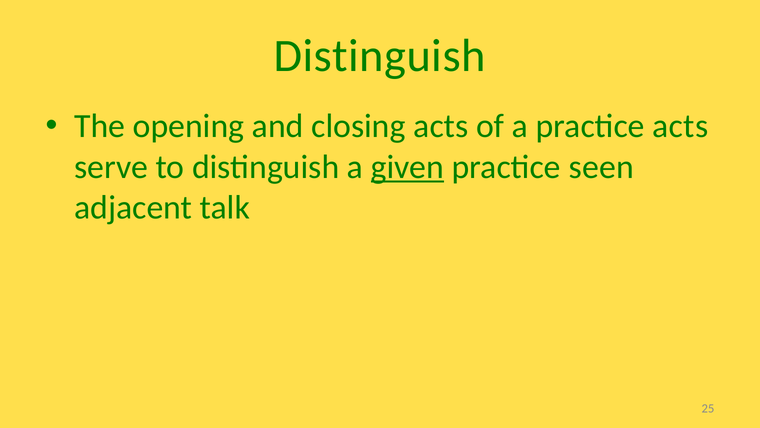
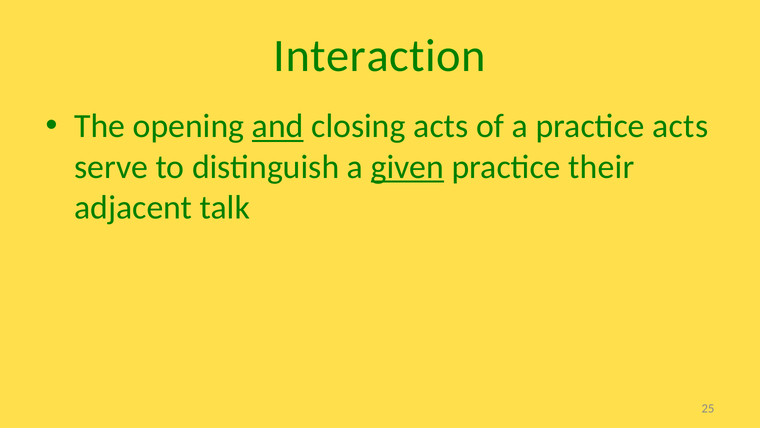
Distinguish at (380, 56): Distinguish -> Interaction
and underline: none -> present
seen: seen -> their
